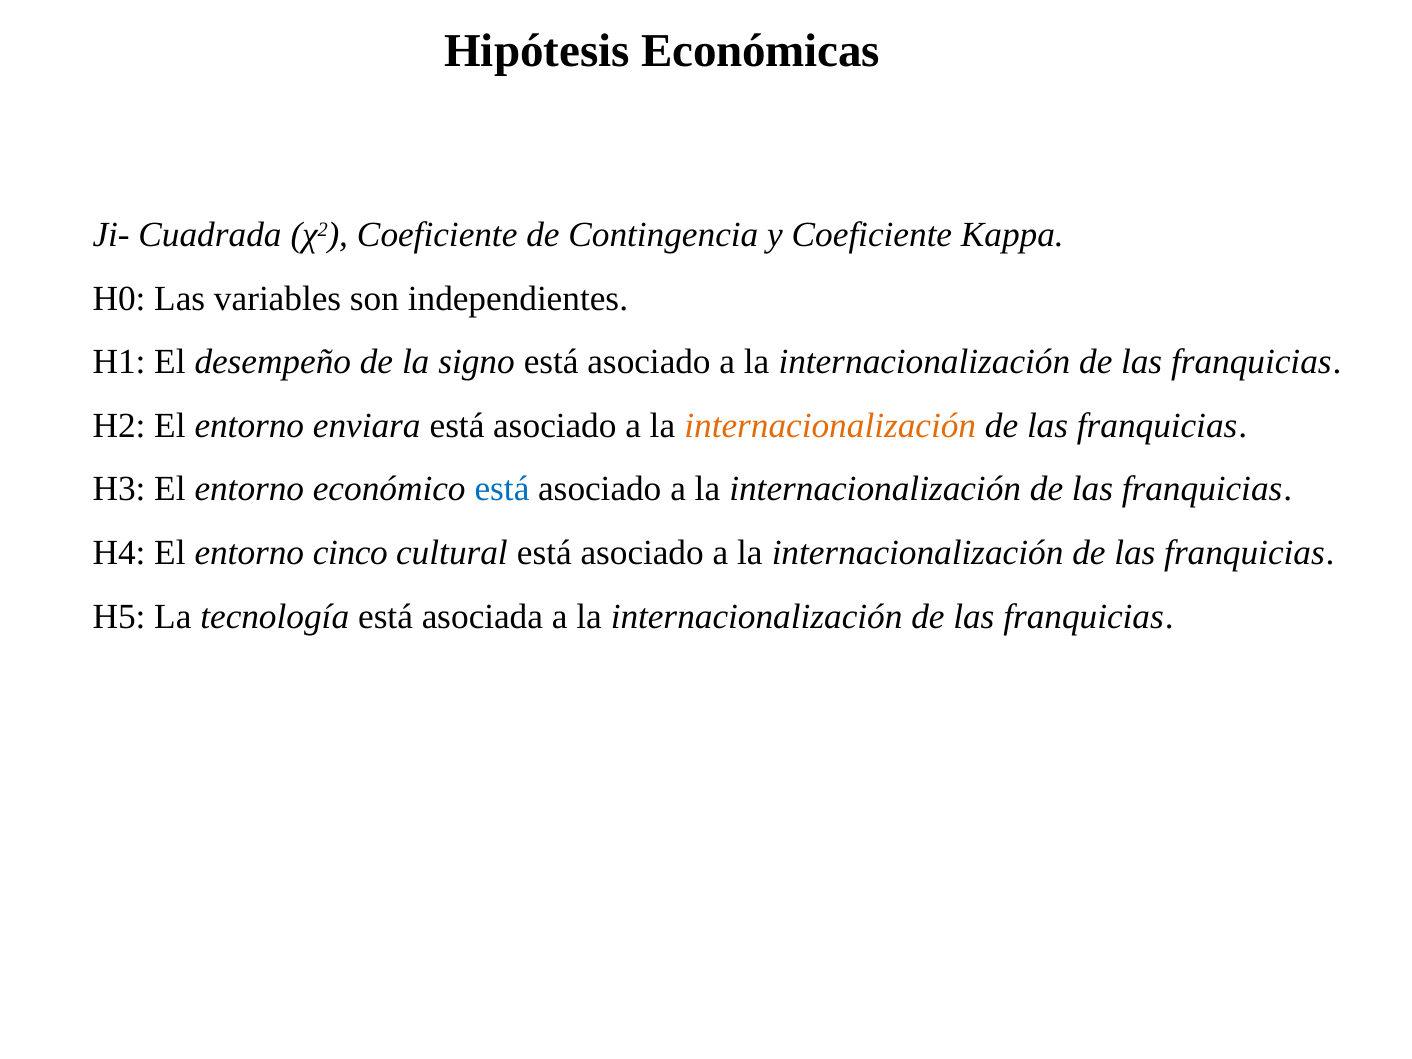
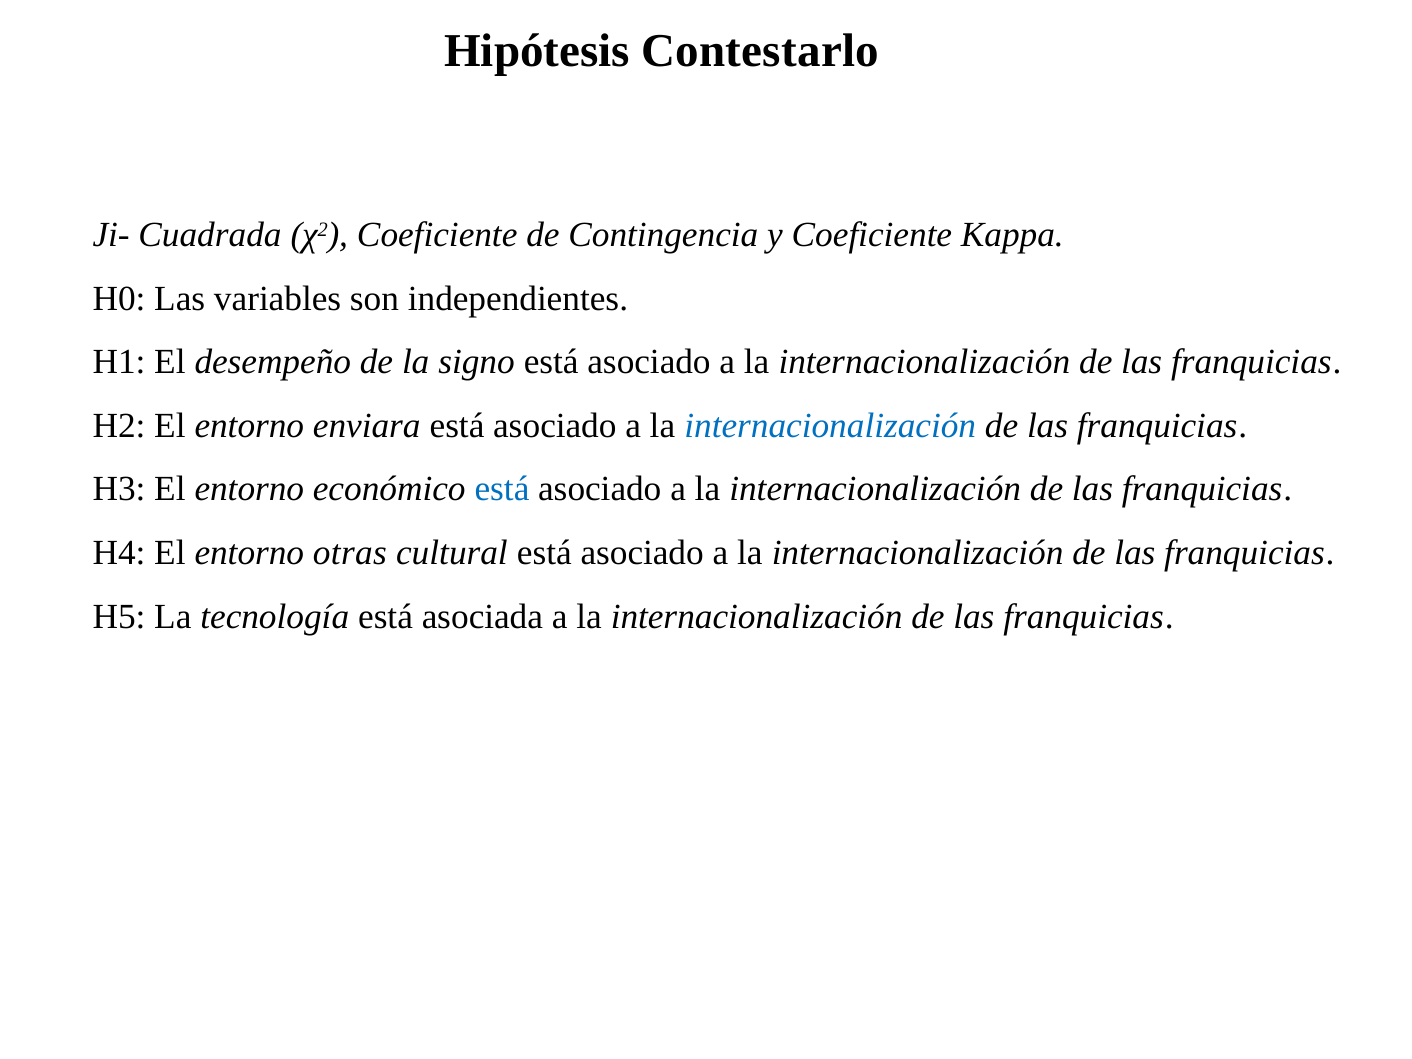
Económicas: Económicas -> Contestarlo
internacionalización at (830, 426) colour: orange -> blue
cinco: cinco -> otras
